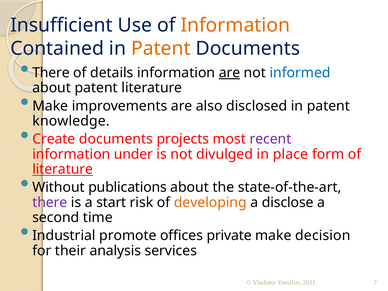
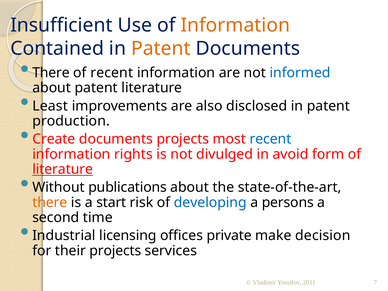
of details: details -> recent
are at (229, 73) underline: present -> none
Make at (50, 106): Make -> Least
knowledge: knowledge -> production
recent at (270, 139) colour: purple -> blue
under: under -> rights
place: place -> avoid
there at (50, 202) colour: purple -> orange
developing colour: orange -> blue
disclose: disclose -> persons
promote: promote -> licensing
their analysis: analysis -> projects
